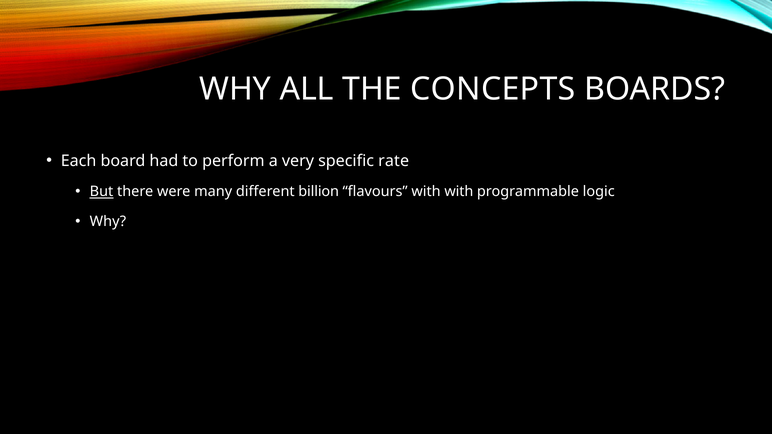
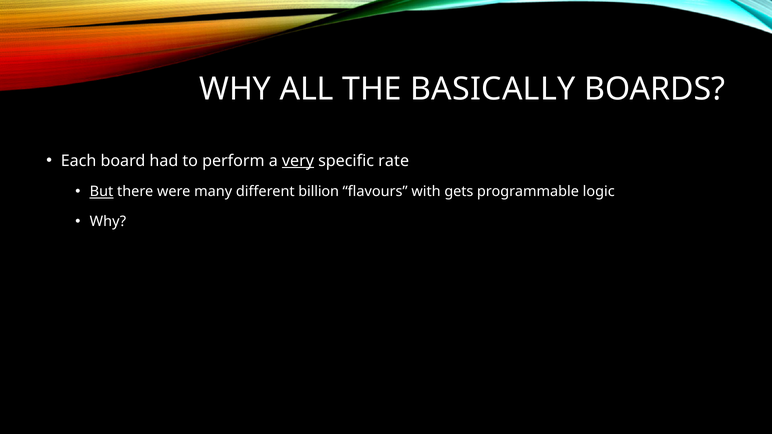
CONCEPTS: CONCEPTS -> BASICALLY
very underline: none -> present
with with: with -> gets
